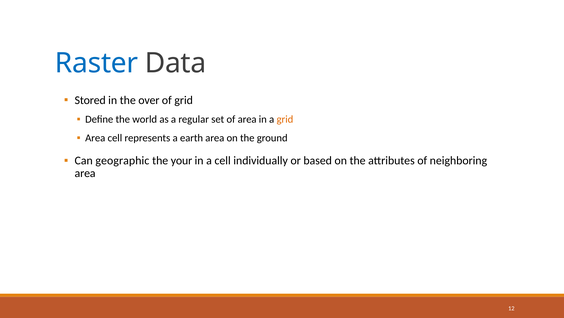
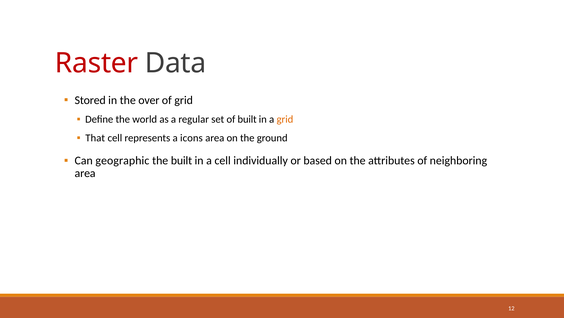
Raster colour: blue -> red
of area: area -> built
Area at (95, 138): Area -> That
earth: earth -> icons
the your: your -> built
